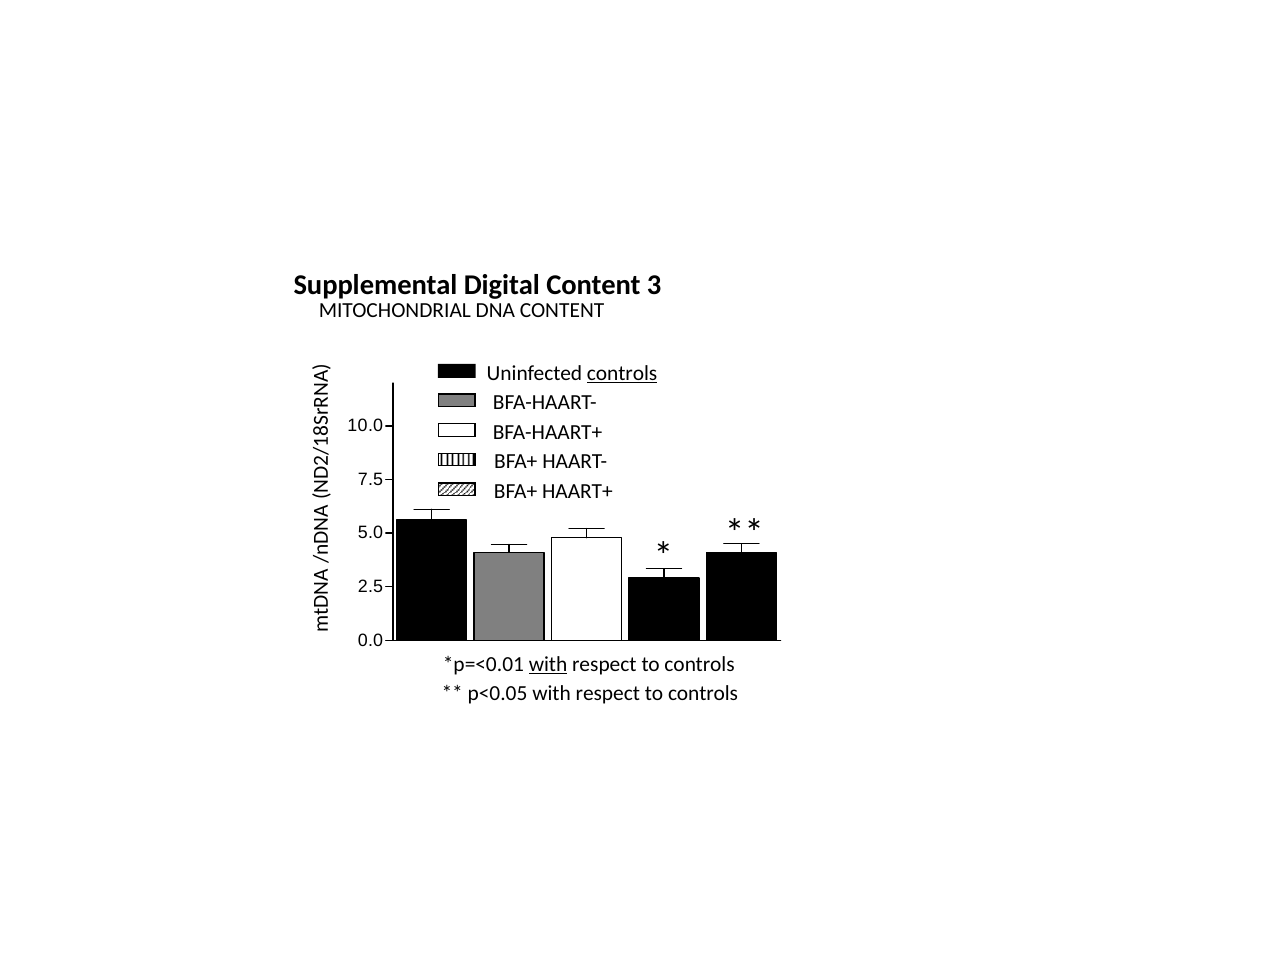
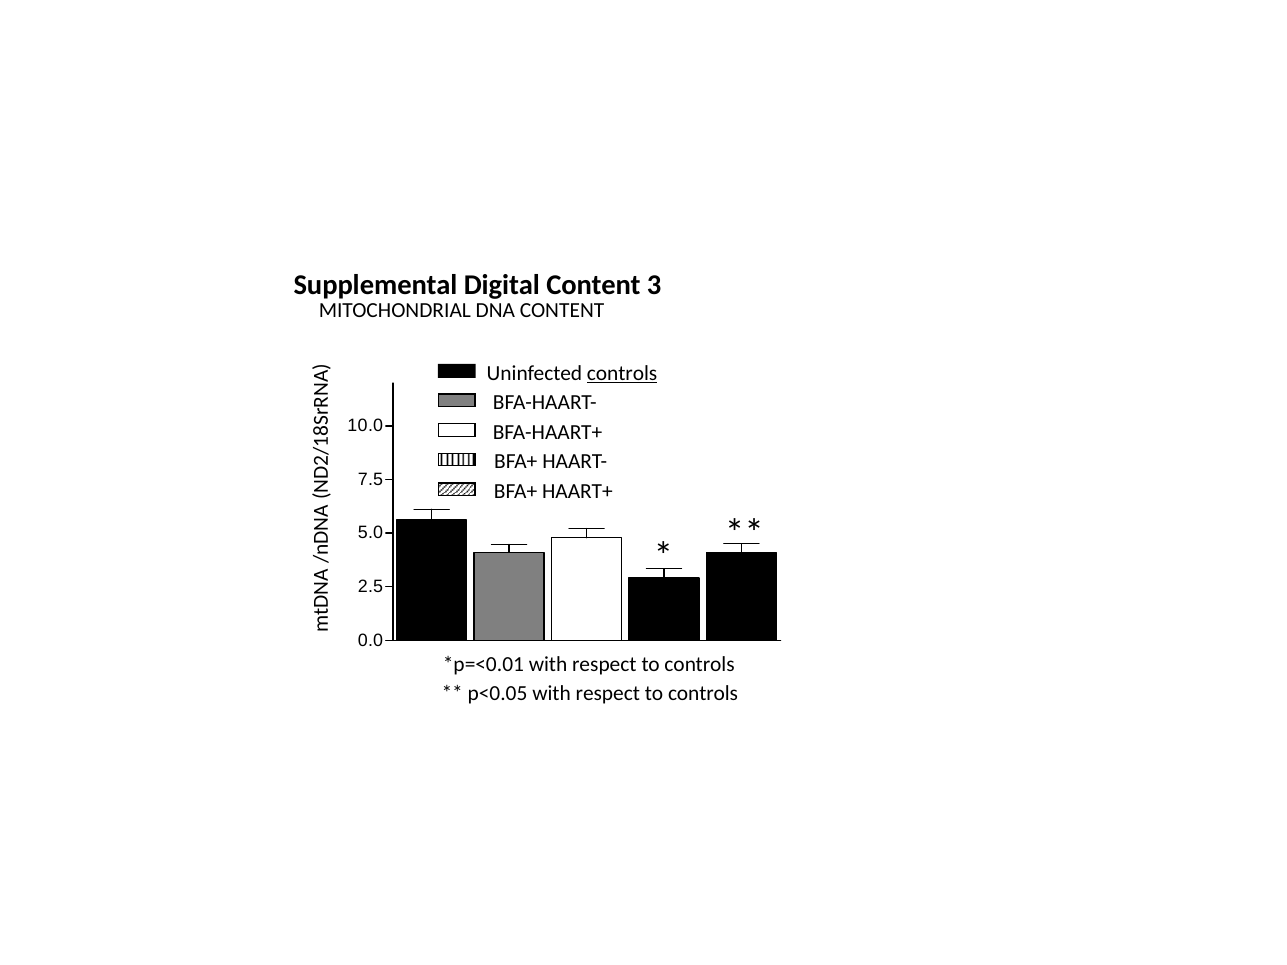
with at (548, 664) underline: present -> none
